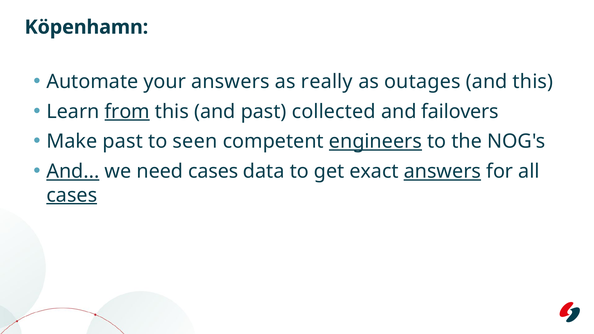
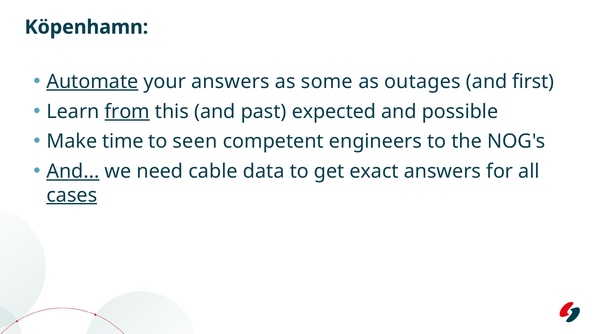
Automate underline: none -> present
really: really -> some
and this: this -> first
collected: collected -> expected
failovers: failovers -> possible
Make past: past -> time
engineers underline: present -> none
need cases: cases -> cable
answers at (442, 171) underline: present -> none
